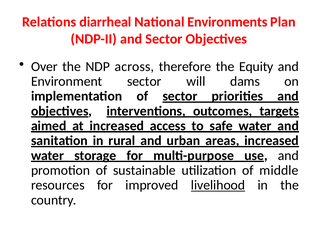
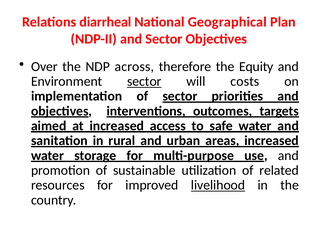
Environments: Environments -> Geographical
sector at (144, 81) underline: none -> present
dams: dams -> costs
middle: middle -> related
